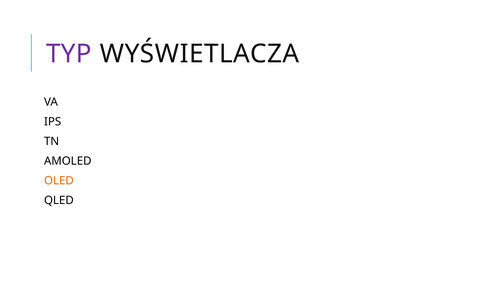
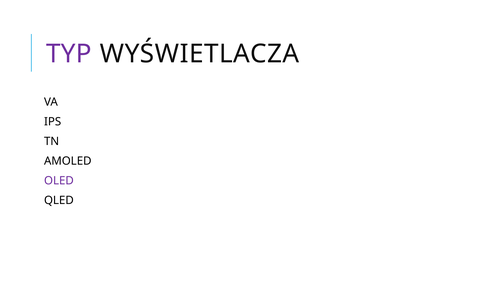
OLED colour: orange -> purple
